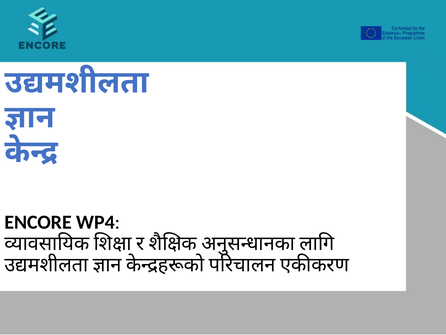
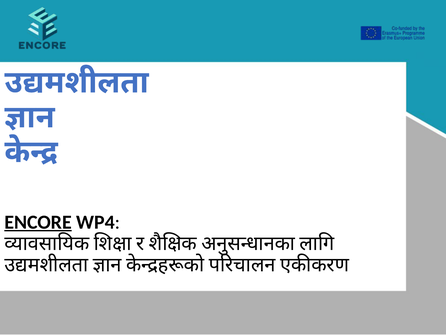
ENCORE underline: none -> present
